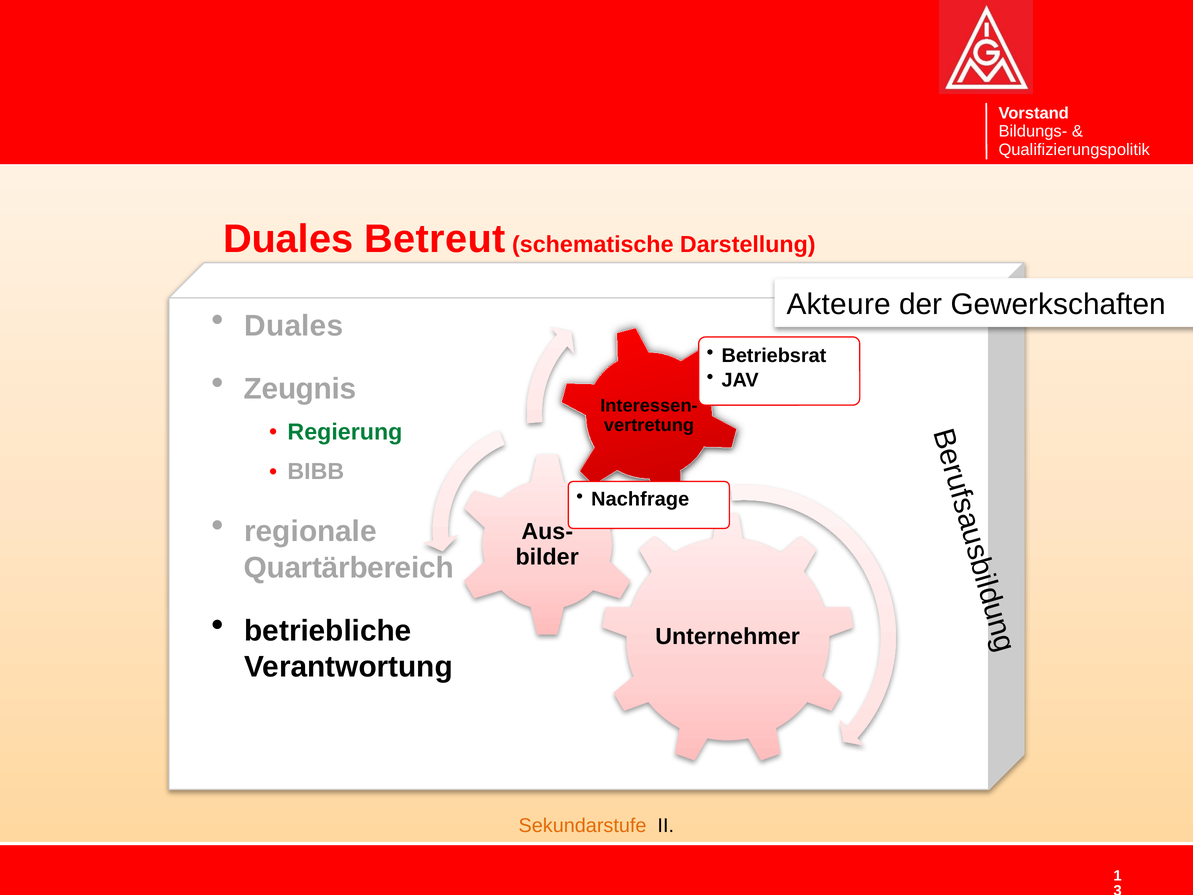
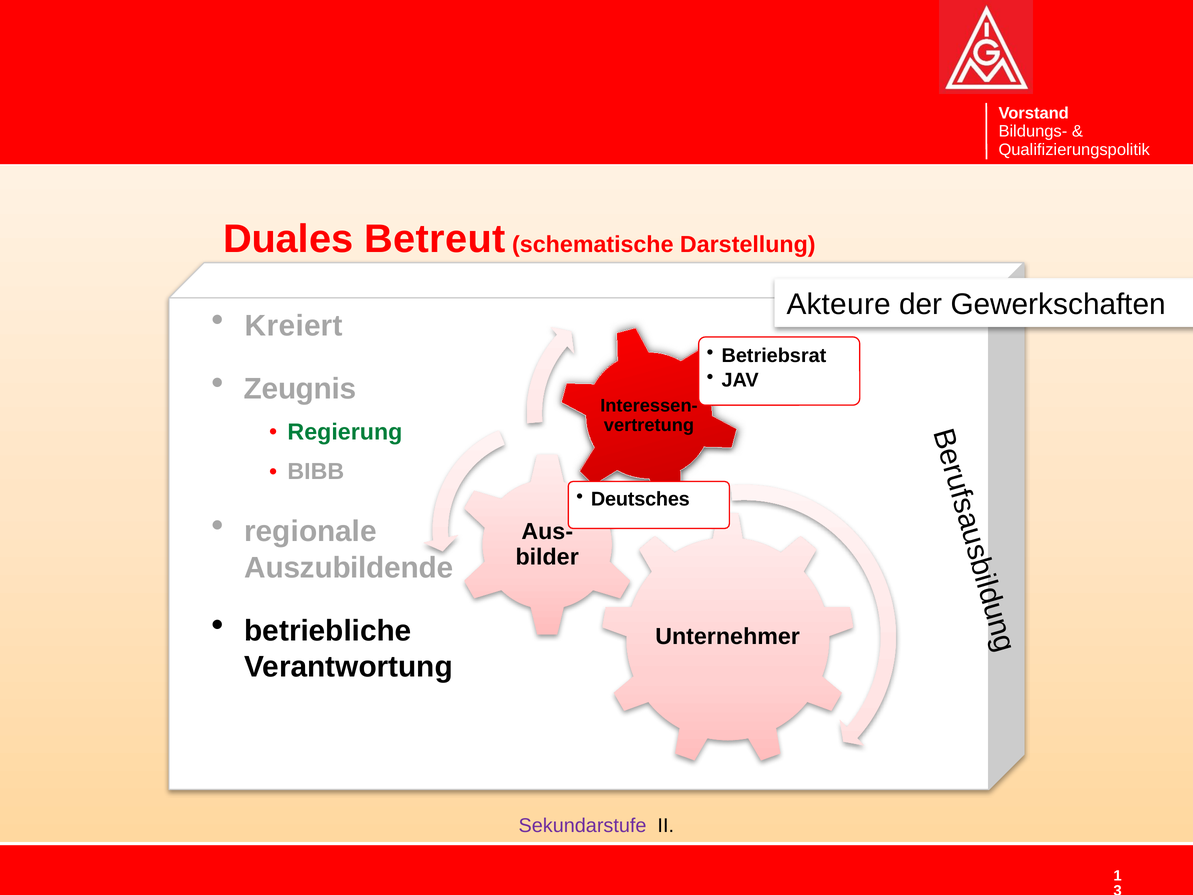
Duales at (294, 326): Duales -> Kreiert
Nachfrage: Nachfrage -> Deutsches
Quartärbereich: Quartärbereich -> Auszubildende
Sekundarstufe colour: orange -> purple
